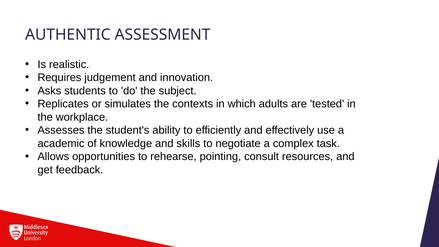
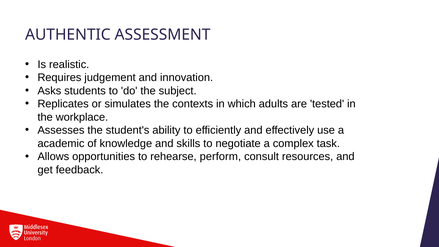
pointing: pointing -> perform
